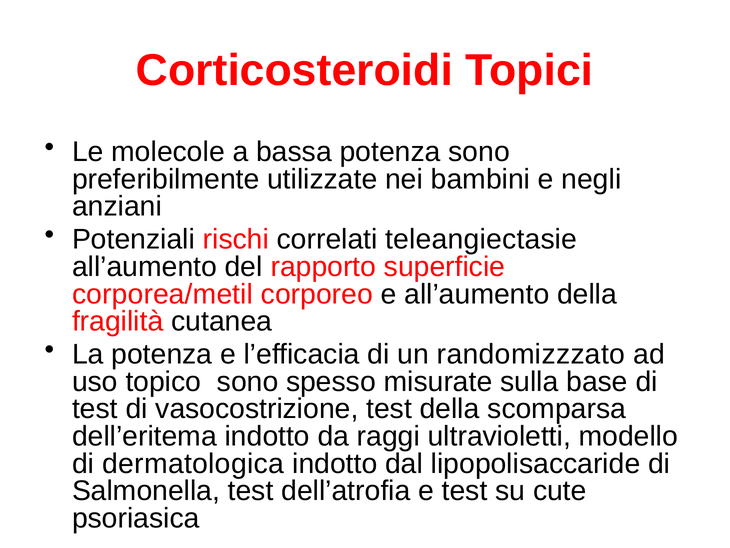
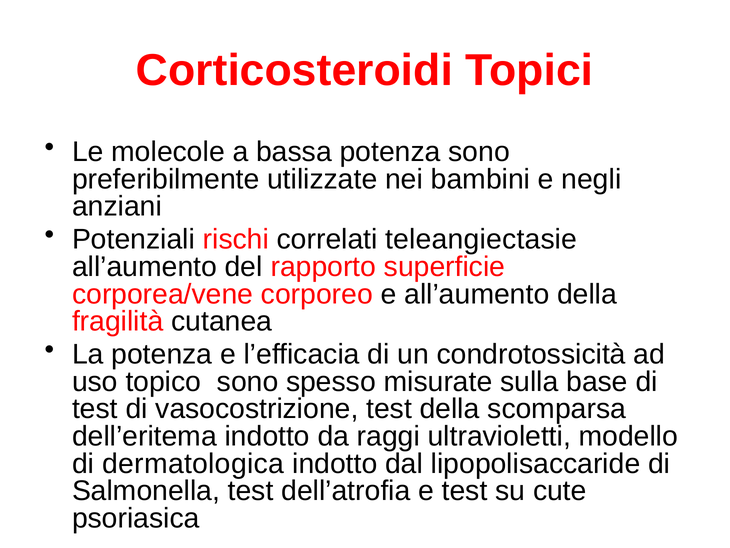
corporea/metil: corporea/metil -> corporea/vene
randomizzzato: randomizzzato -> condrotossicità
